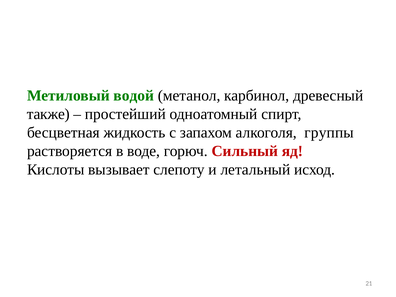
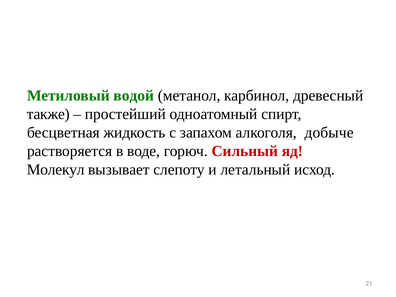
группы: группы -> добыче
Кислоты: Кислоты -> Молекул
